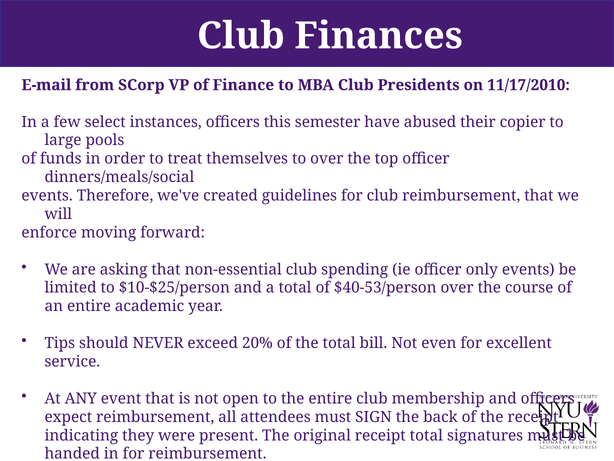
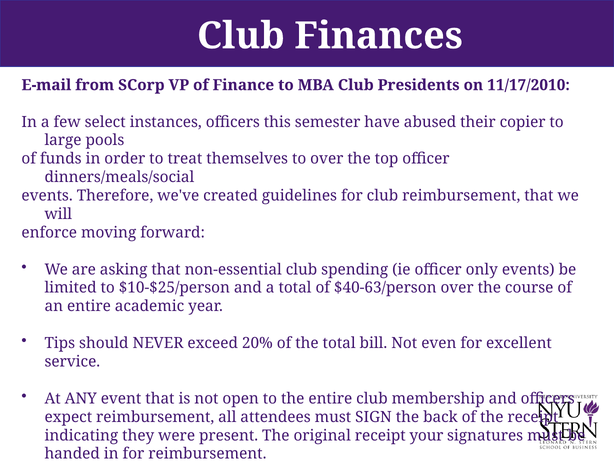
$40-53/person: $40-53/person -> $40-63/person
receipt total: total -> your
